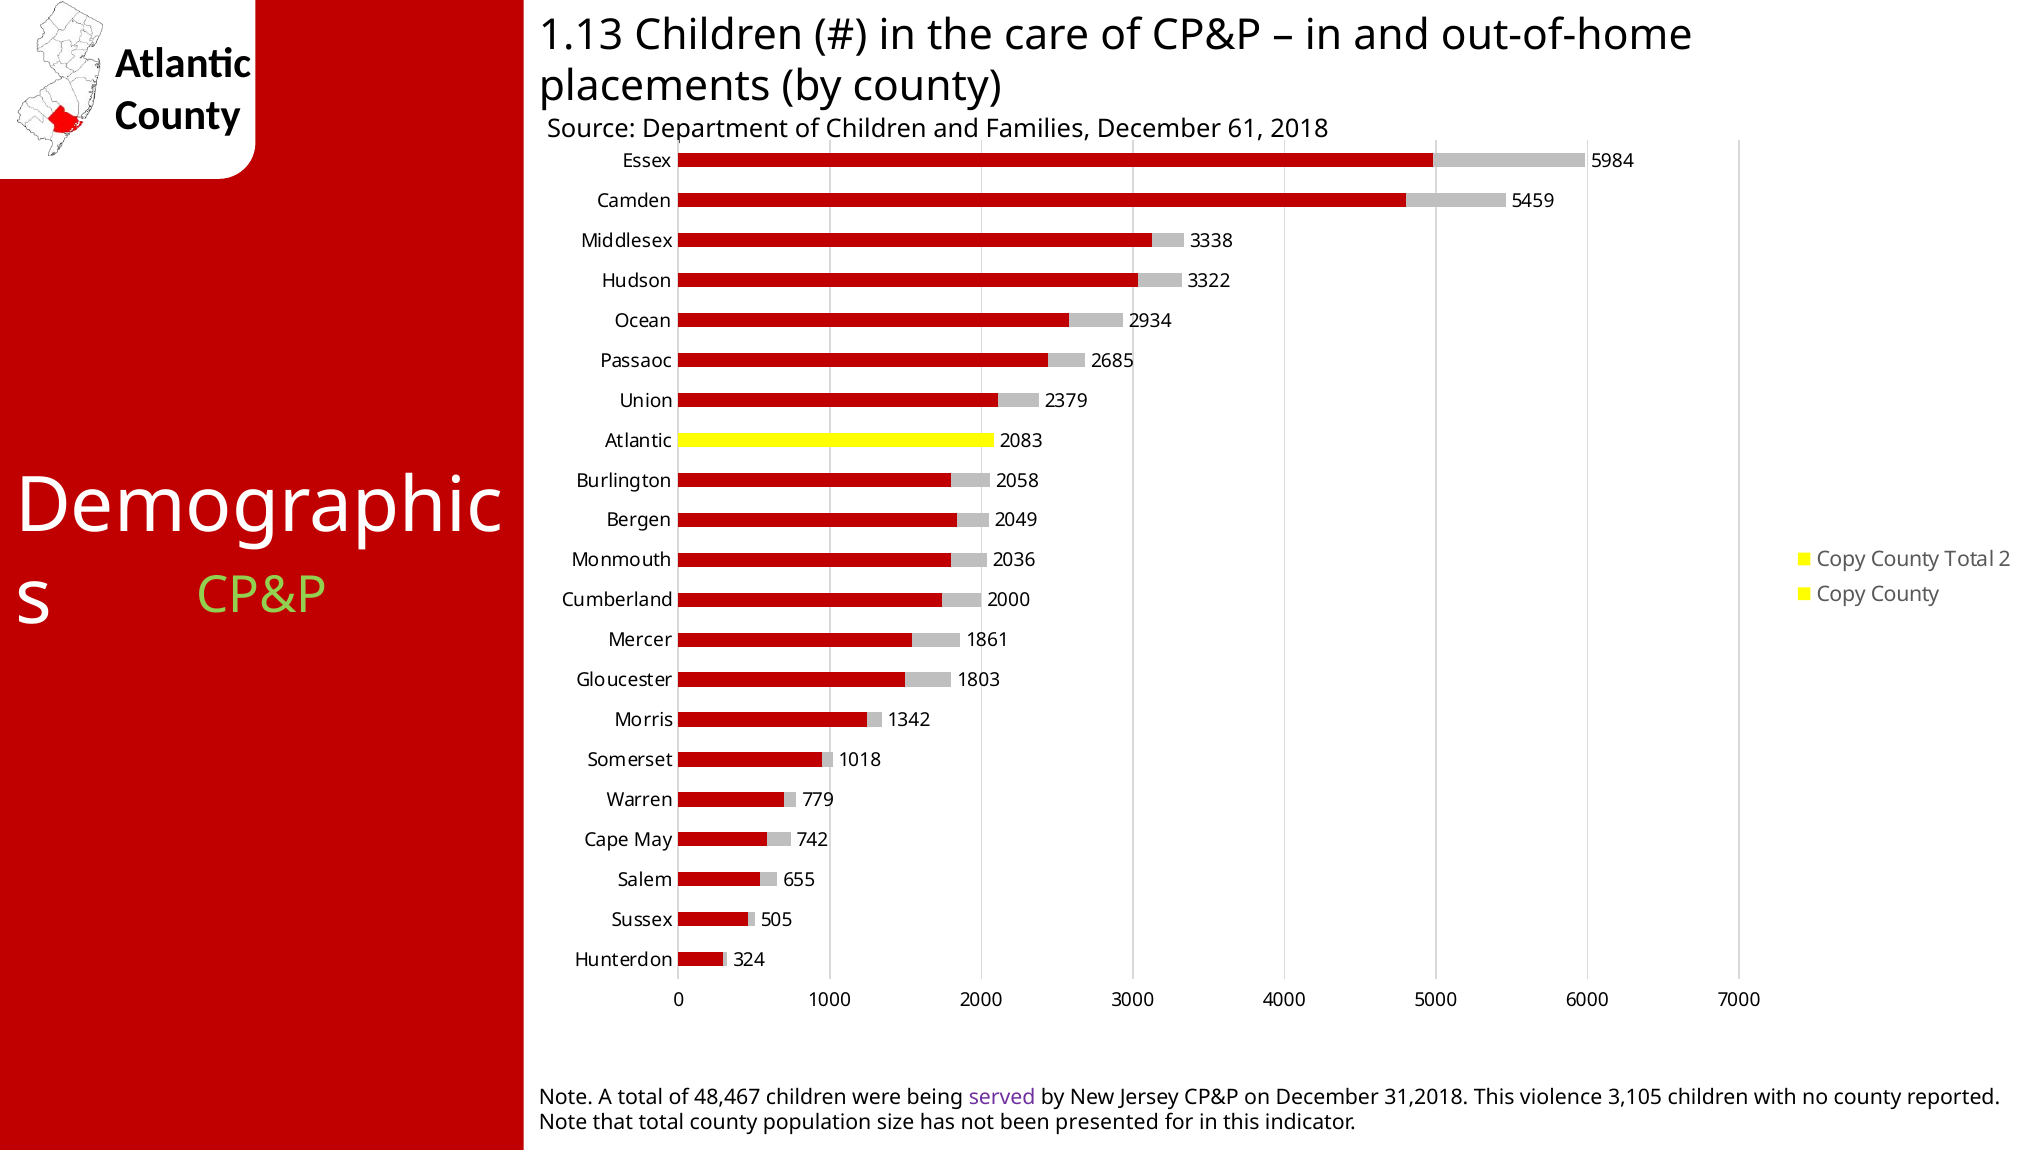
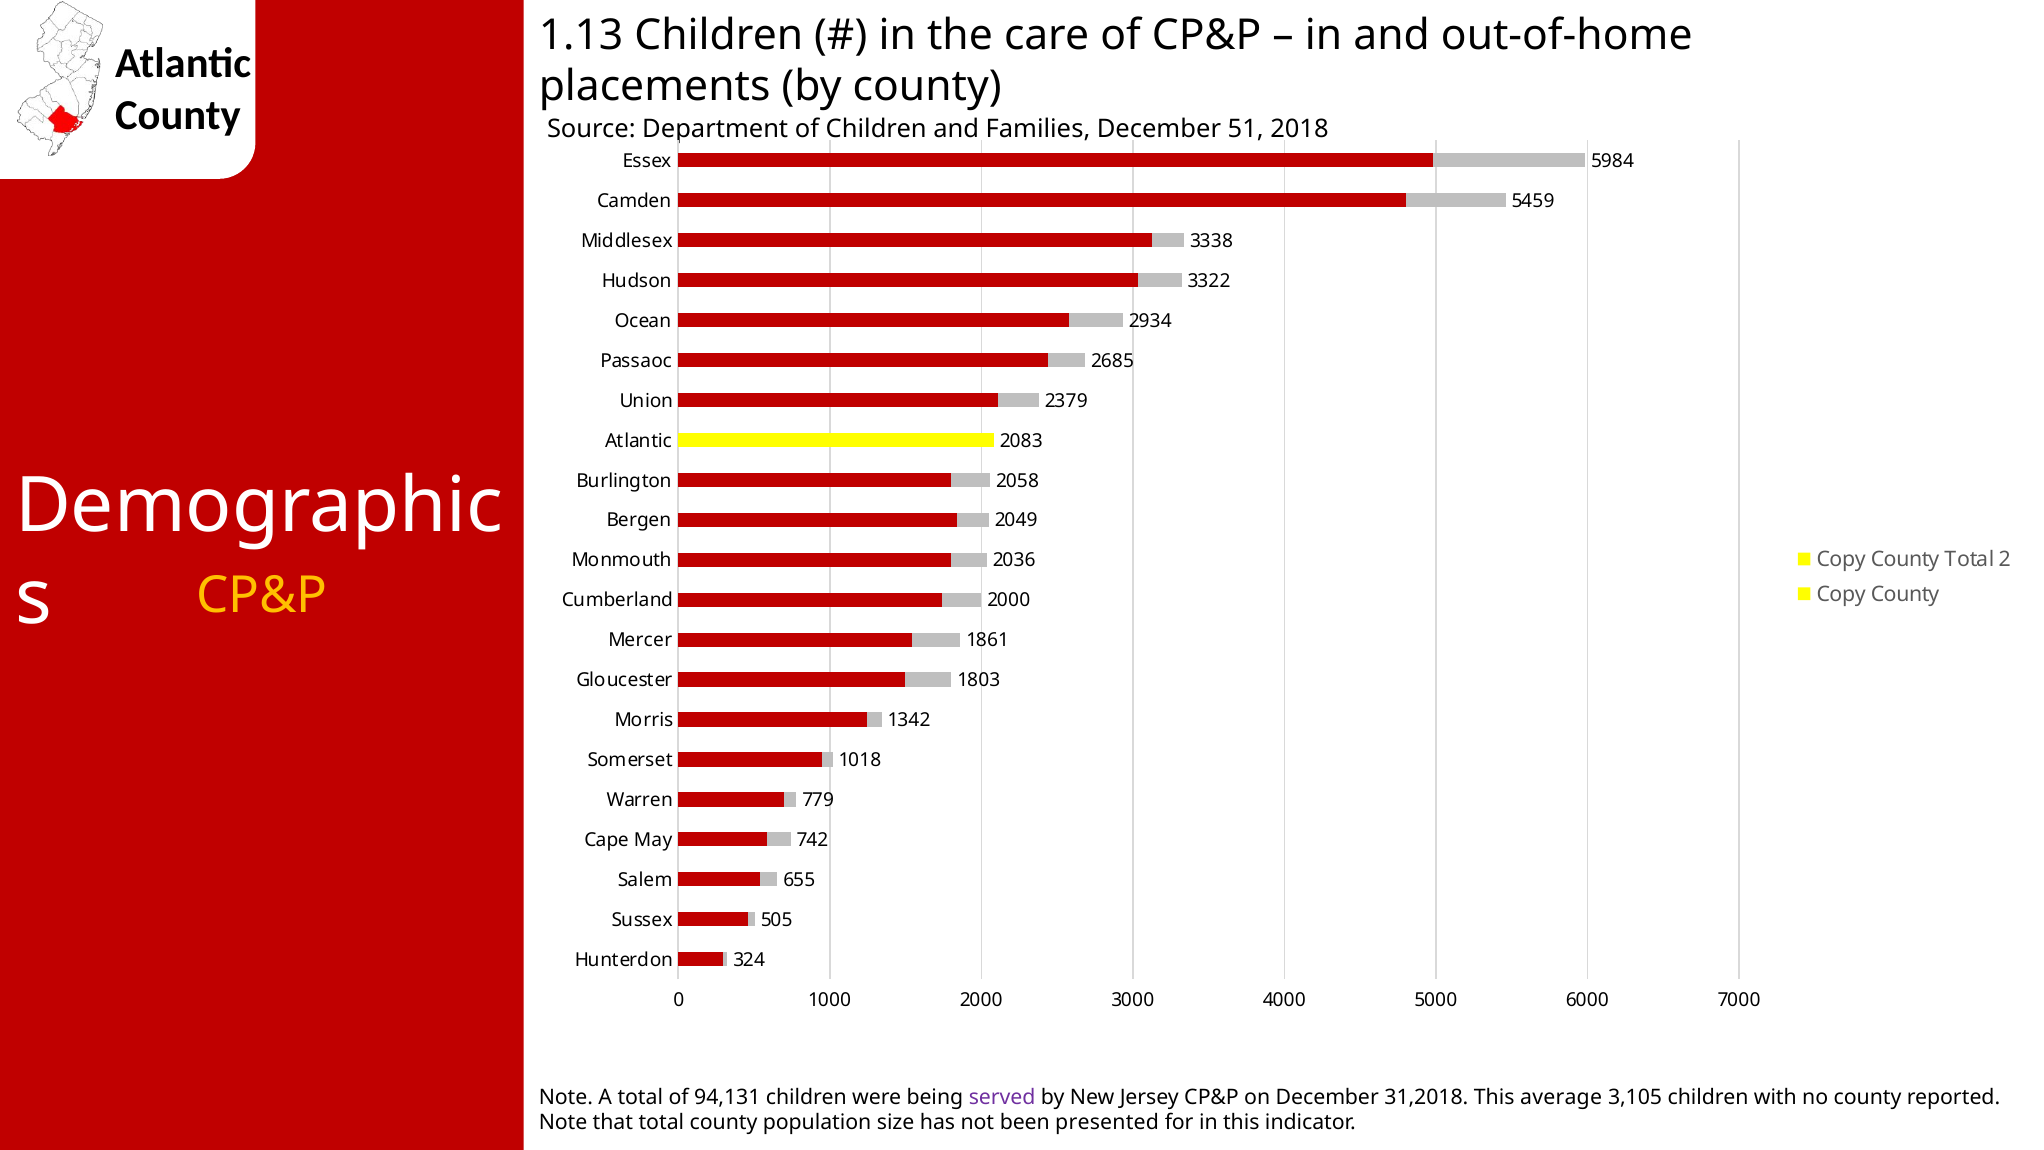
61: 61 -> 51
CP&P at (262, 596) colour: light green -> yellow
48,467: 48,467 -> 94,131
violence: violence -> average
